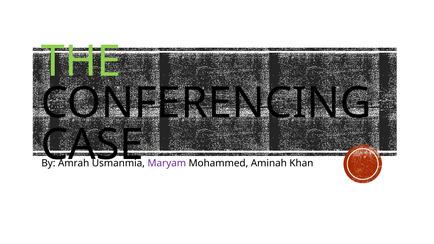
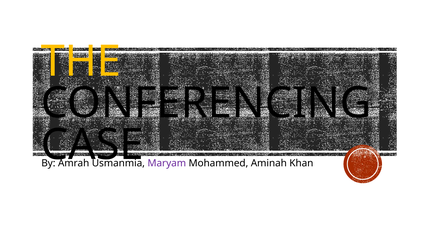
THE colour: light green -> yellow
